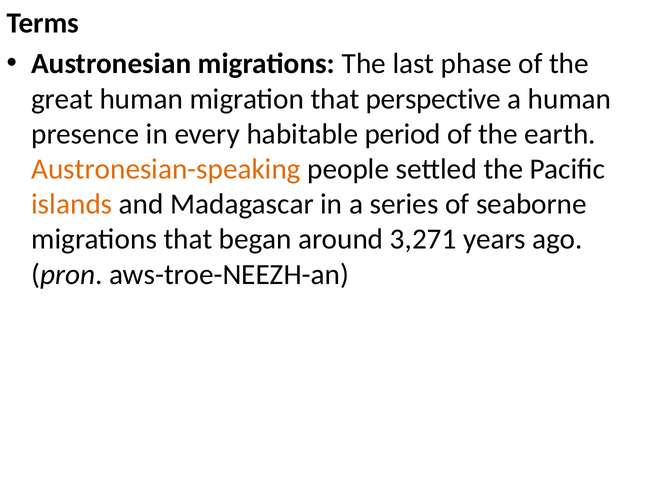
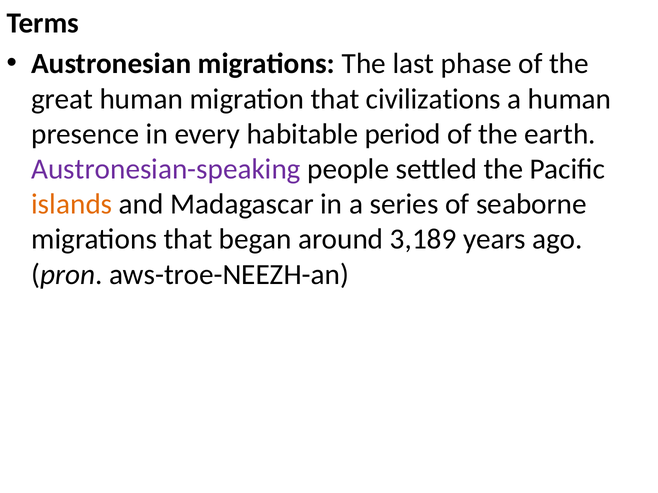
perspective: perspective -> civilizations
Austronesian-speaking colour: orange -> purple
3,271: 3,271 -> 3,189
